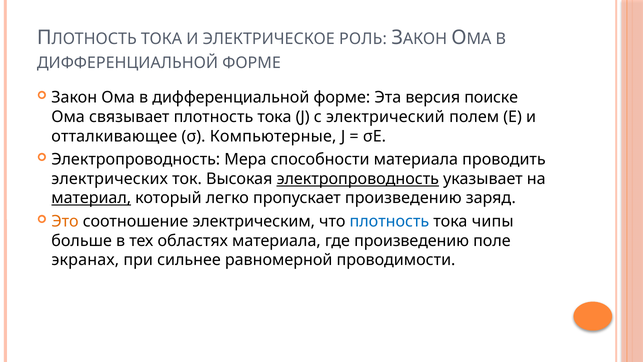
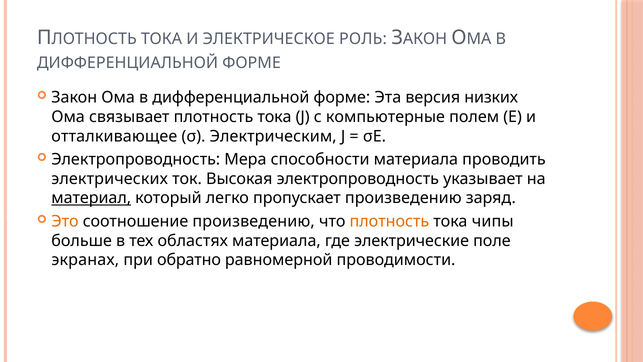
поиске: поиске -> низких
электрический: электрический -> компьютерные
Компьютерные: Компьютерные -> Электрическим
электропроводность at (358, 179) underline: present -> none
соотношение электрическим: электрическим -> произведению
плотность at (389, 221) colour: blue -> orange
где произведению: произведению -> электрические
сильнее: сильнее -> обратно
